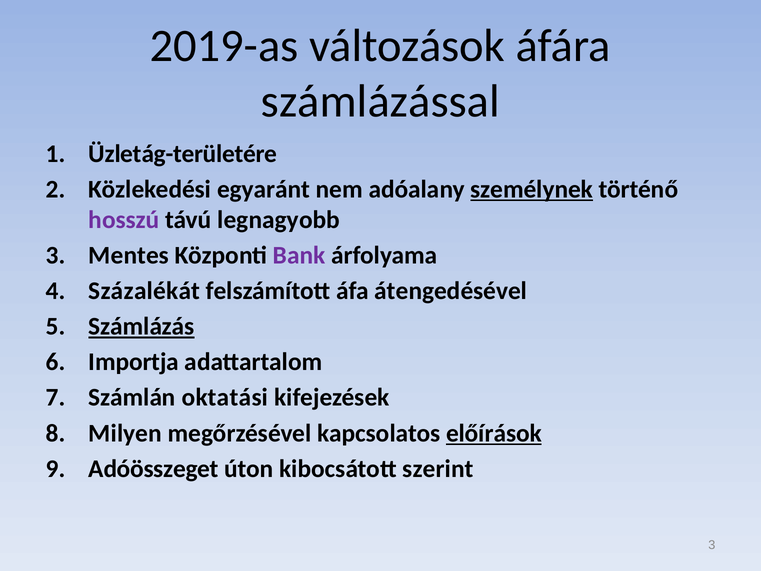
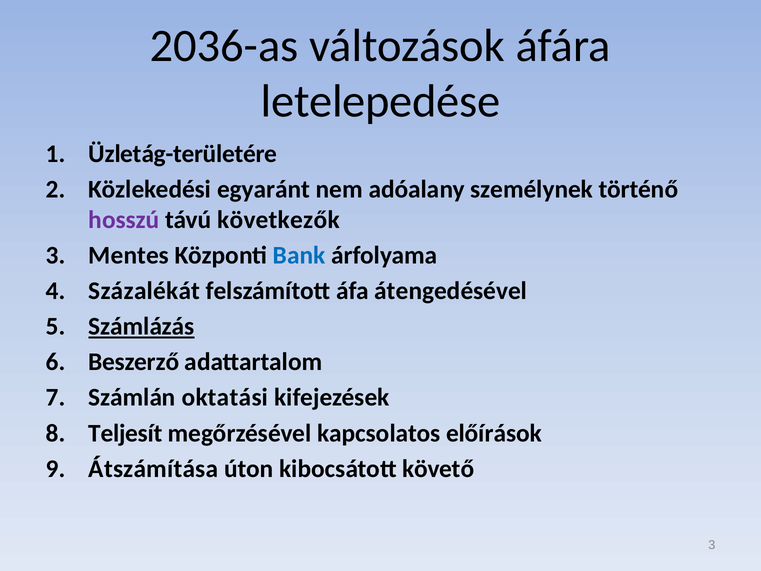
2019-as: 2019-as -> 2036-as
számlázással: számlázással -> letelepedése
személynek underline: present -> none
legnagyobb: legnagyobb -> következők
Bank colour: purple -> blue
Importja: Importja -> Beszerző
Milyen: Milyen -> Teljesít
előírások underline: present -> none
Adóösszeget: Adóösszeget -> Átszámítása
szerint: szerint -> követő
